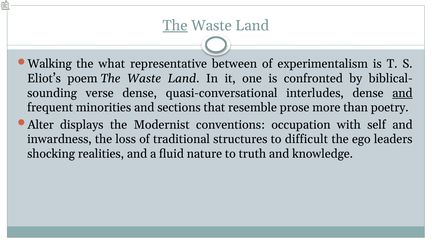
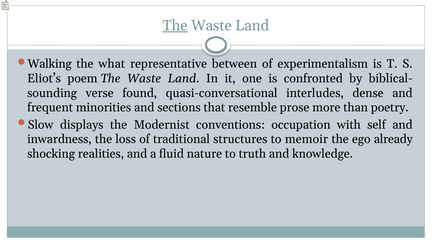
verse dense: dense -> found
and at (402, 93) underline: present -> none
Alter: Alter -> Slow
difficult: difficult -> memoir
leaders: leaders -> already
